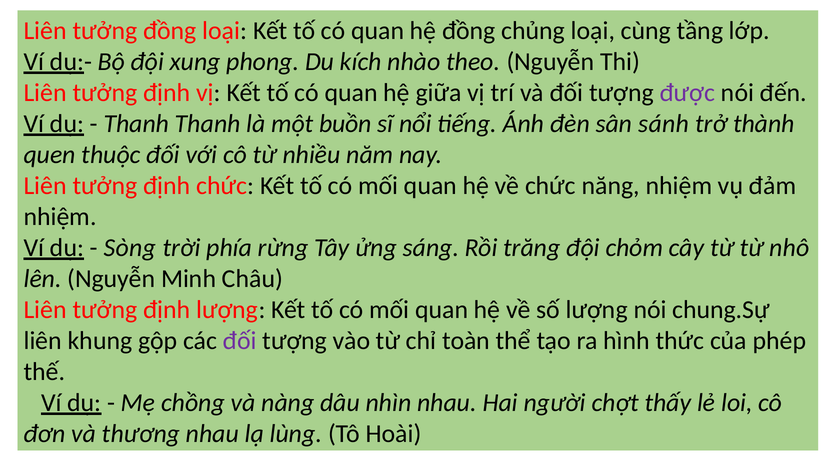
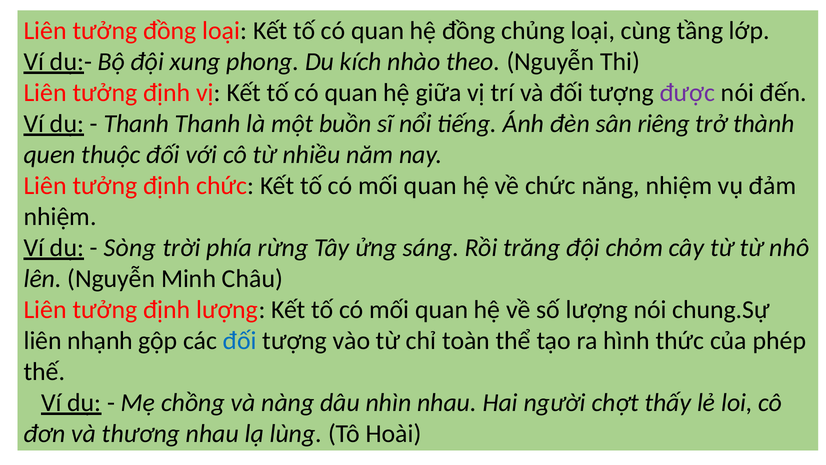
sánh: sánh -> riêng
khung: khung -> nhạnh
đối at (240, 340) colour: purple -> blue
